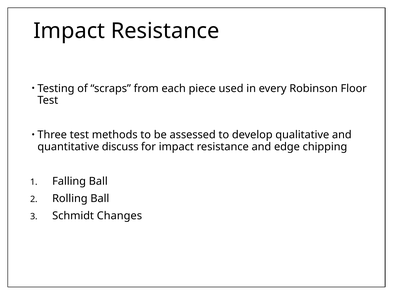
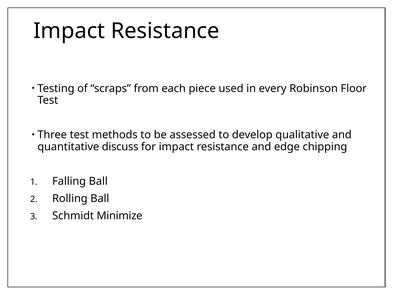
Changes: Changes -> Minimize
